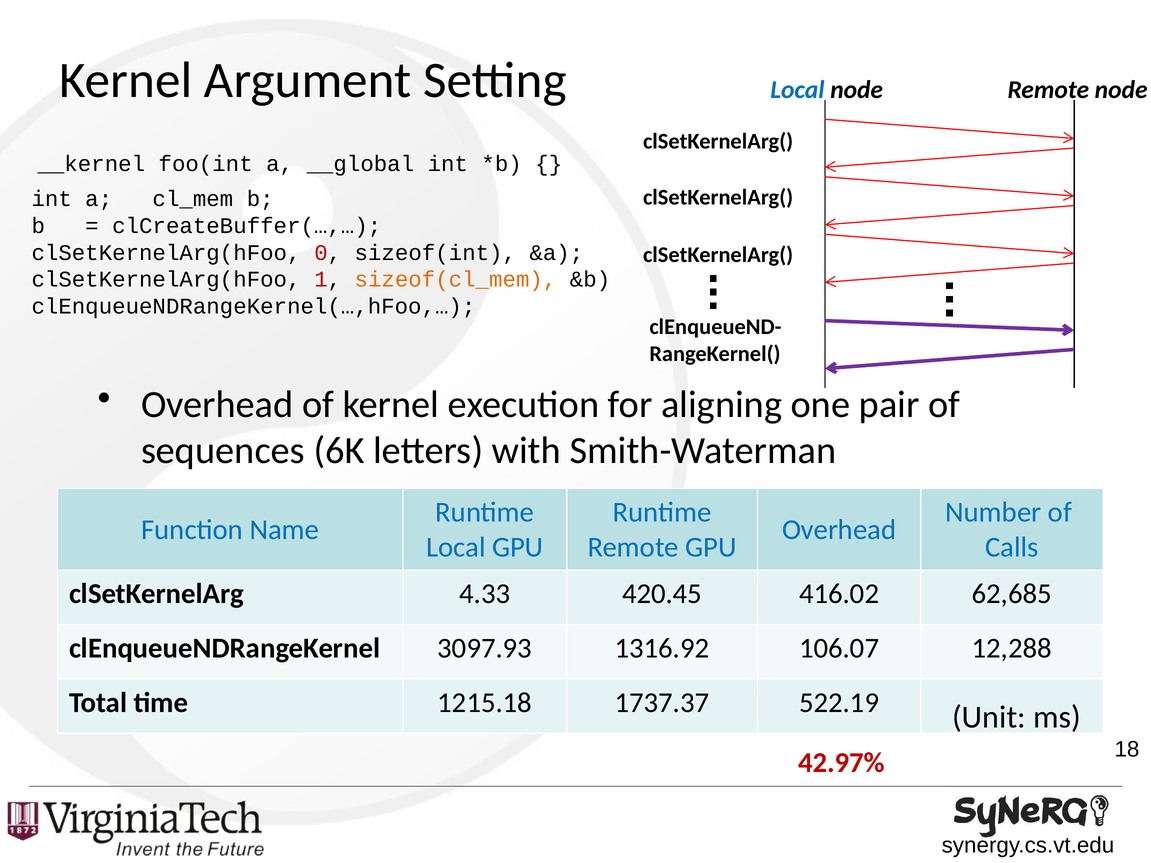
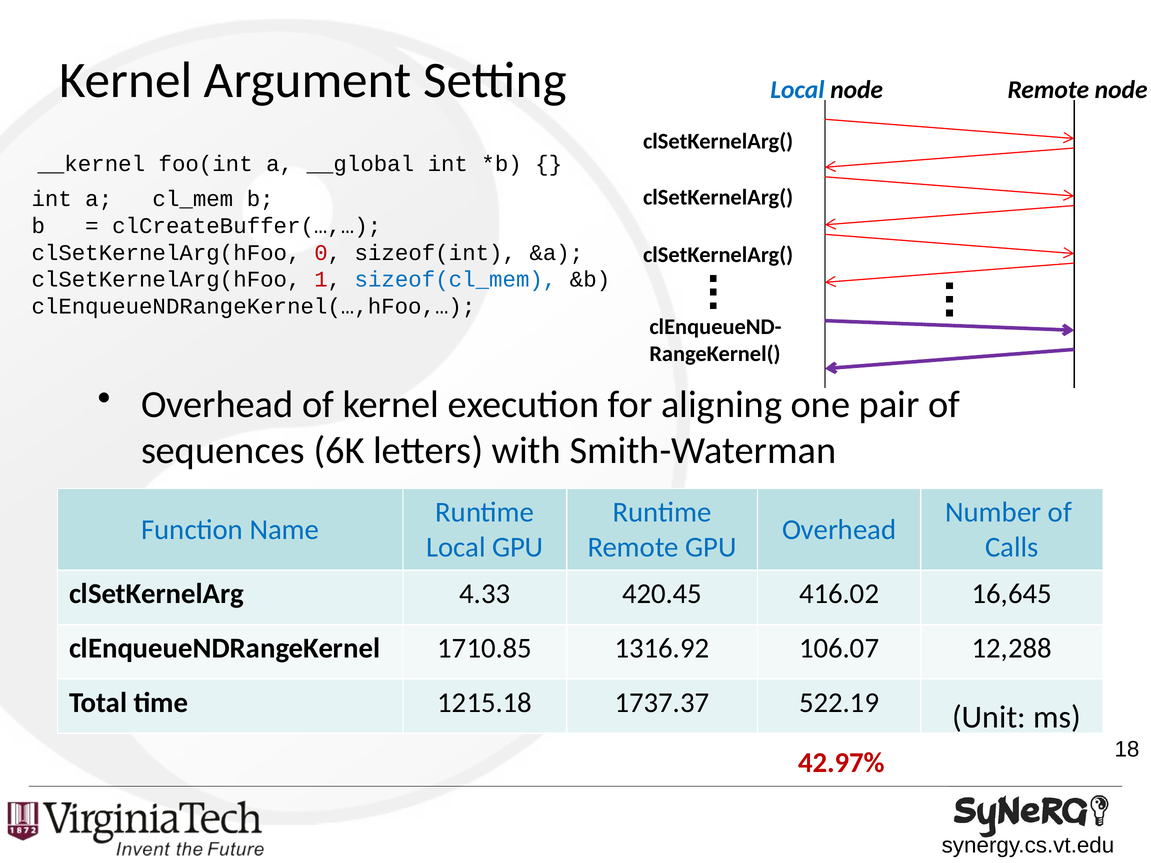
sizeof(cl_mem colour: orange -> blue
62,685: 62,685 -> 16,645
3097.93: 3097.93 -> 1710.85
